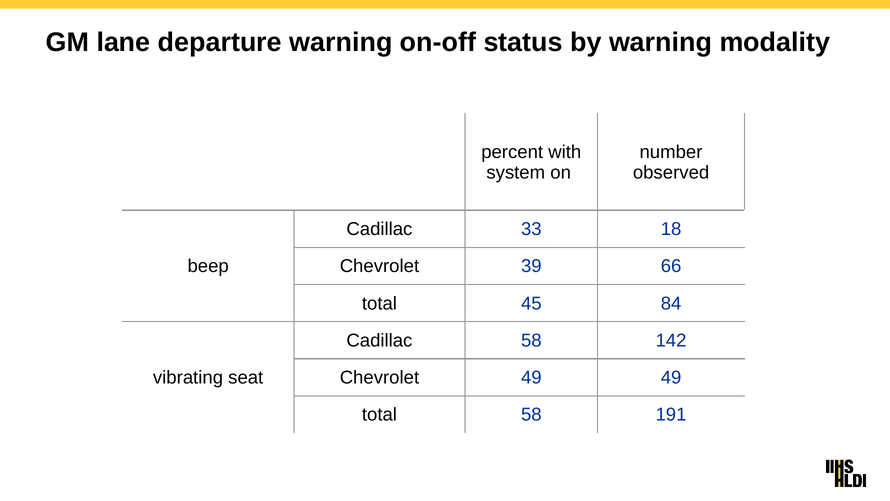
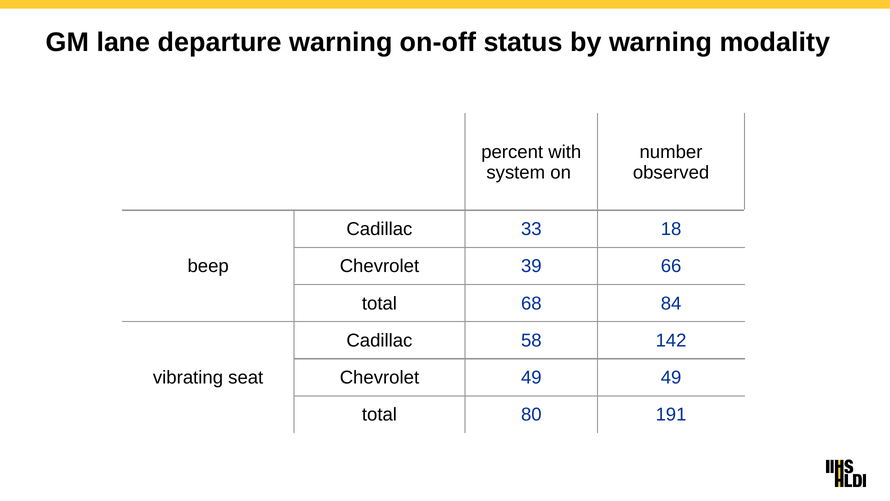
45: 45 -> 68
total 58: 58 -> 80
